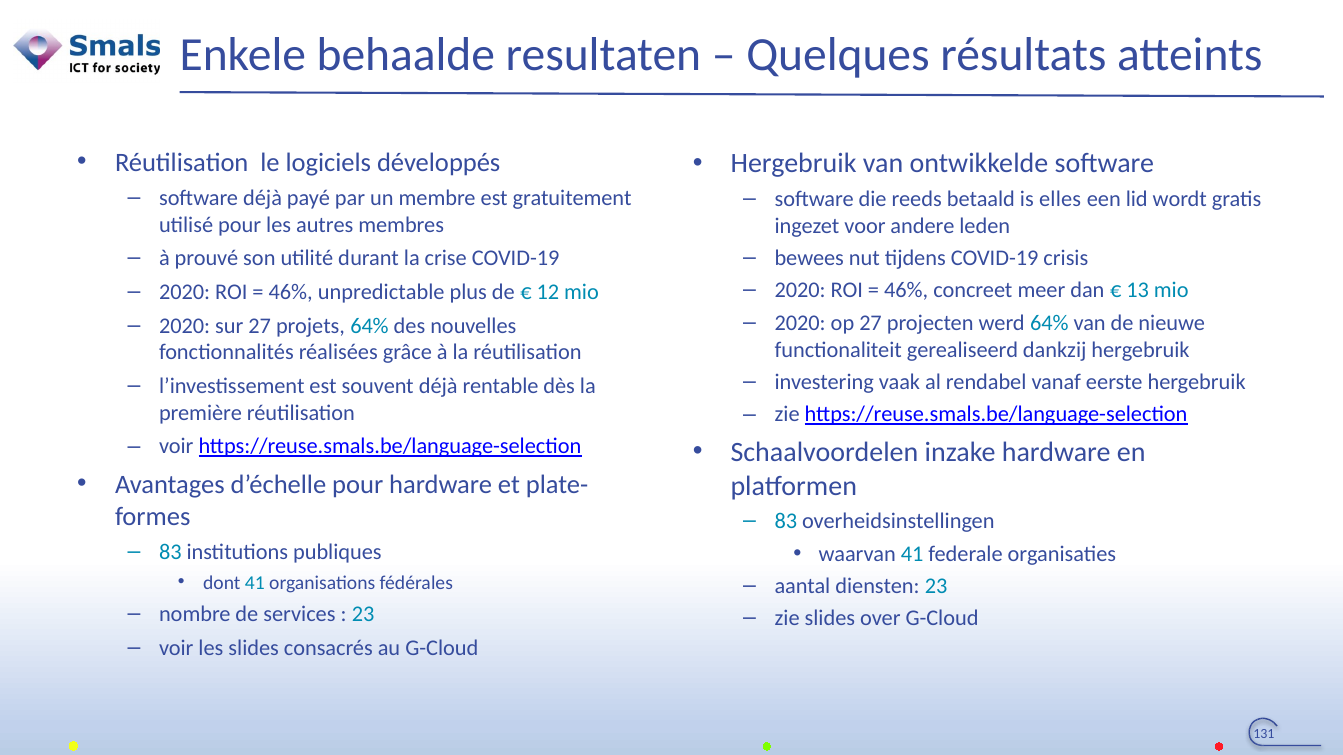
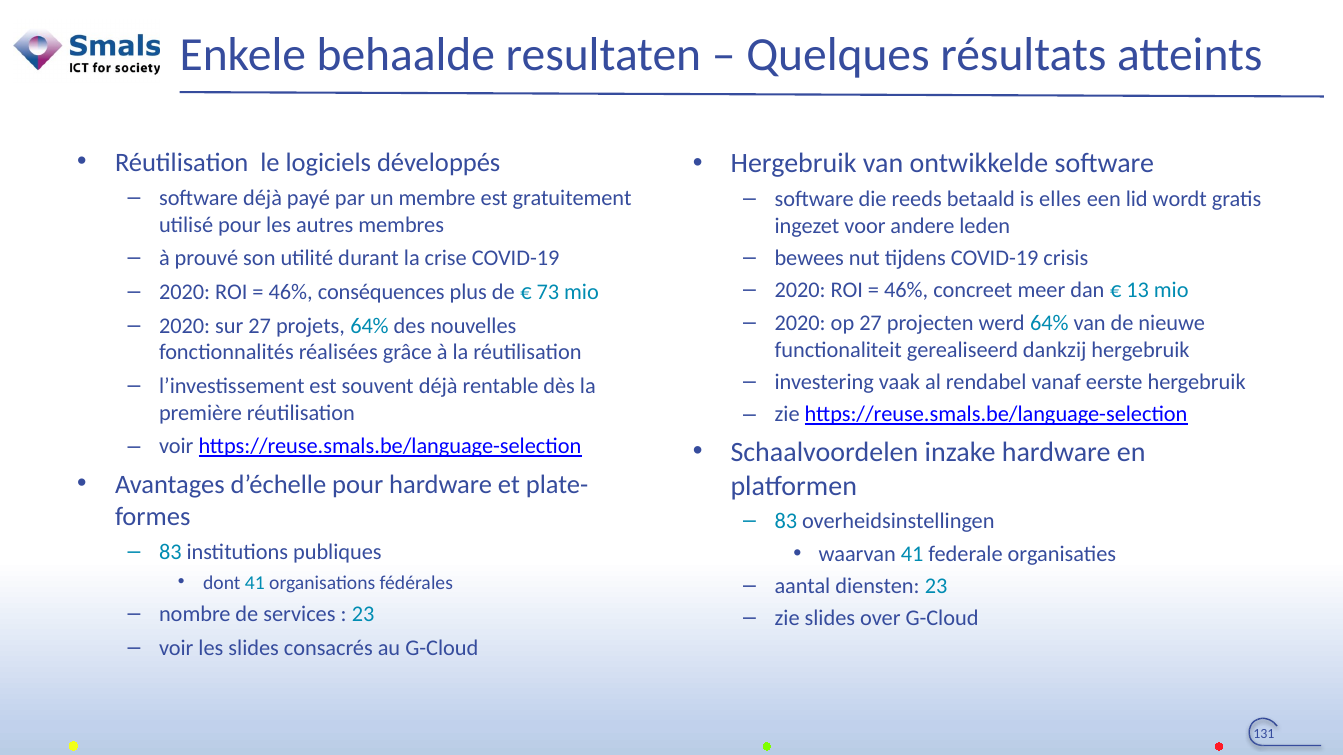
unpredictable: unpredictable -> conséquences
12: 12 -> 73
